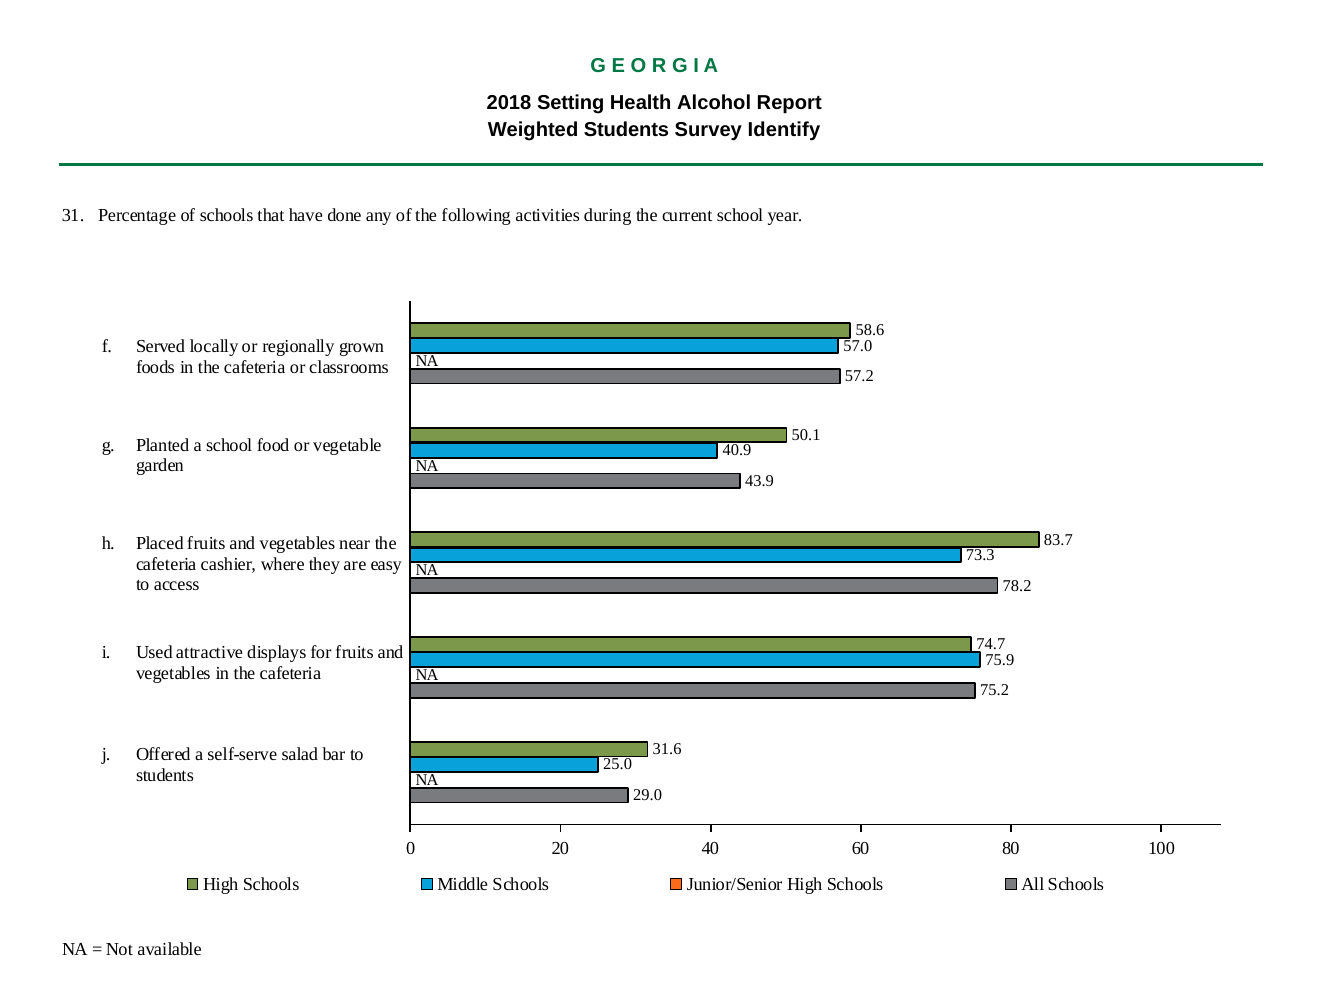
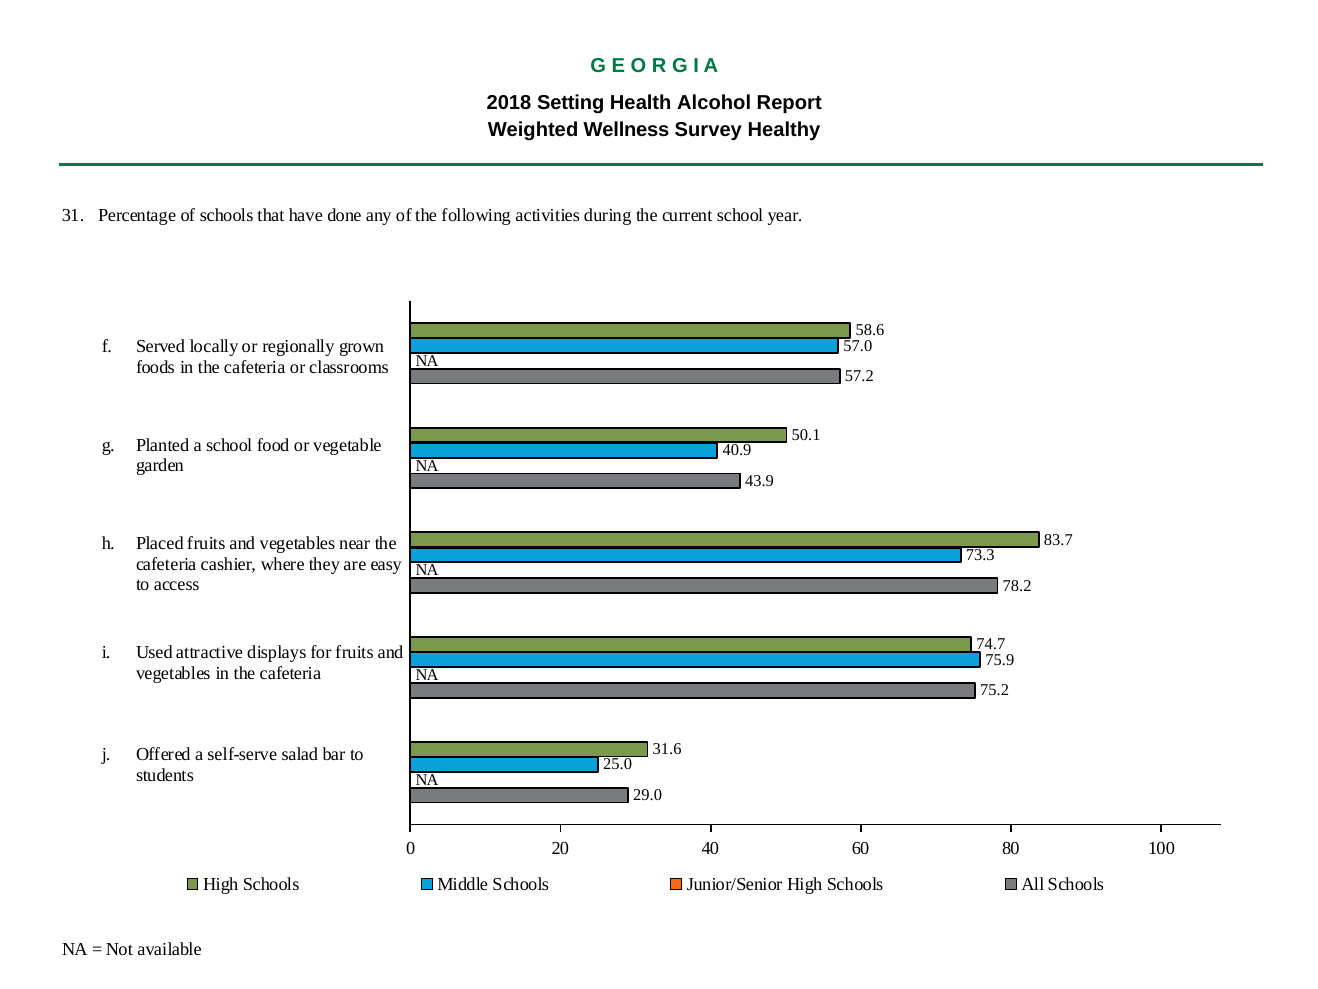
Weighted Students: Students -> Wellness
Identify: Identify -> Healthy
